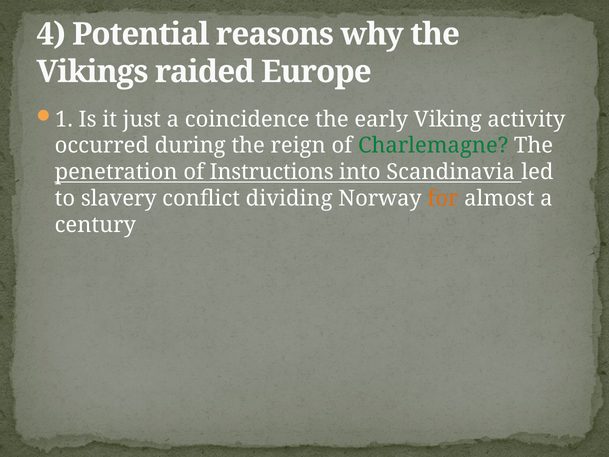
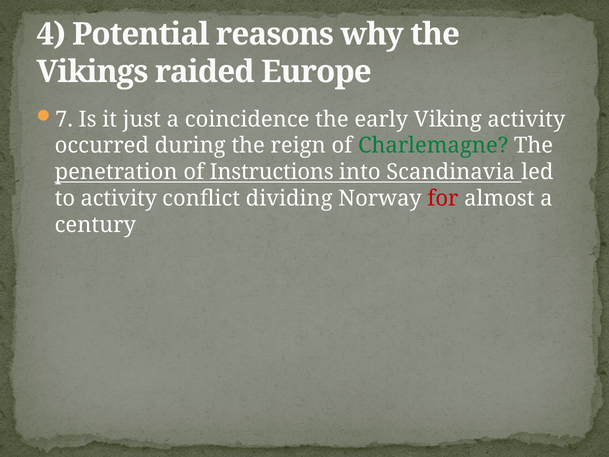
1: 1 -> 7
to slavery: slavery -> activity
for colour: orange -> red
